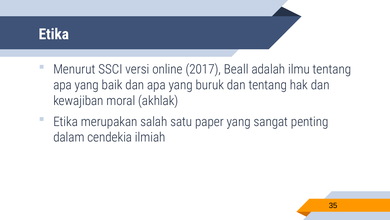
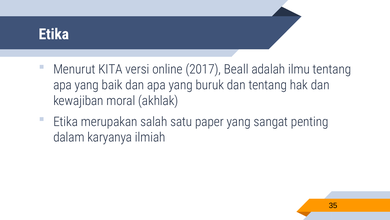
SSCI: SSCI -> KITA
cendekia: cendekia -> karyanya
